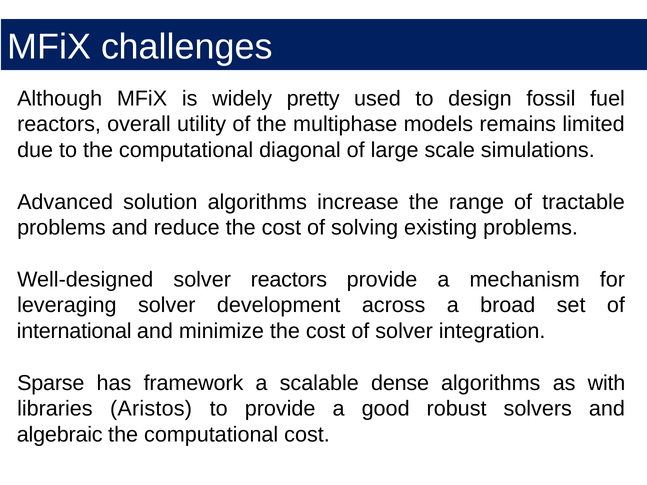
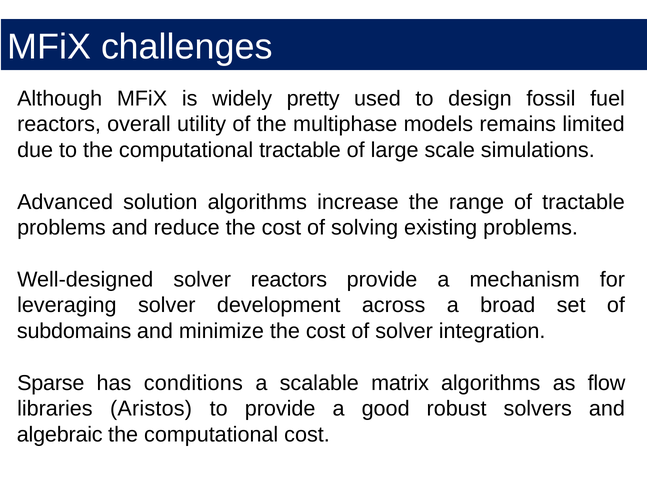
computational diagonal: diagonal -> tractable
international: international -> subdomains
framework: framework -> conditions
dense: dense -> matrix
with: with -> flow
